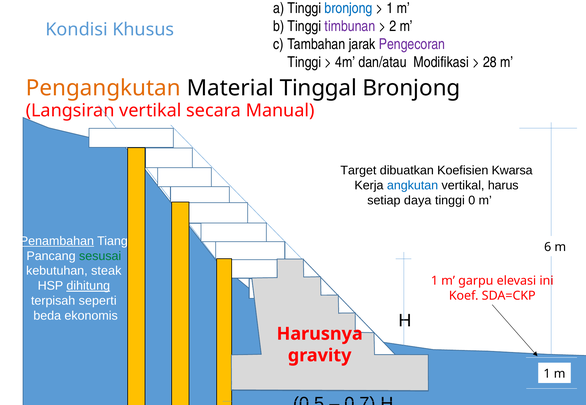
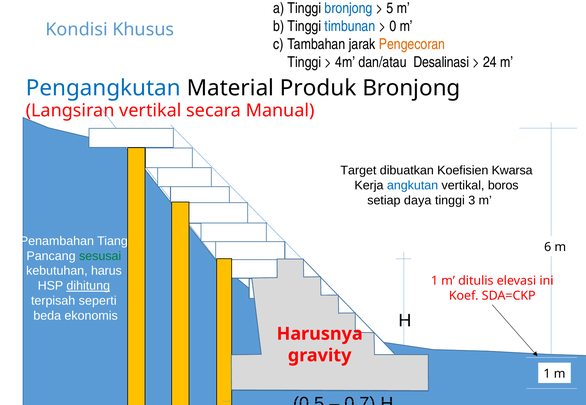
1 at (390, 8): 1 -> 5
timbunan colour: purple -> blue
2: 2 -> 0
Pengecoran colour: purple -> orange
Modifikasi: Modifikasi -> Desalinasi
28: 28 -> 24
Pengangkutan colour: orange -> blue
Tinggal: Tinggal -> Produk
harus: harus -> boros
0: 0 -> 3
Penambahan underline: present -> none
steak: steak -> harus
garpu: garpu -> ditulis
